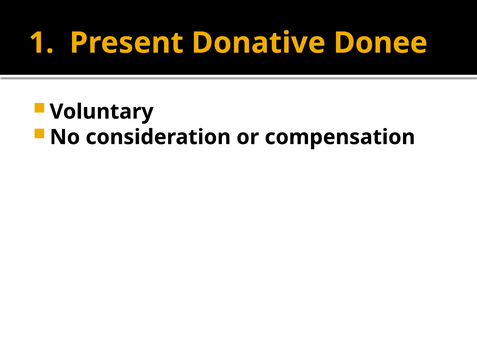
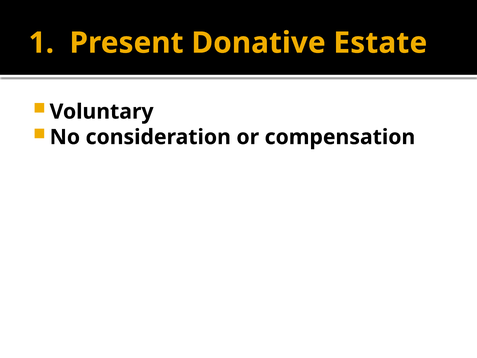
Donee: Donee -> Estate
